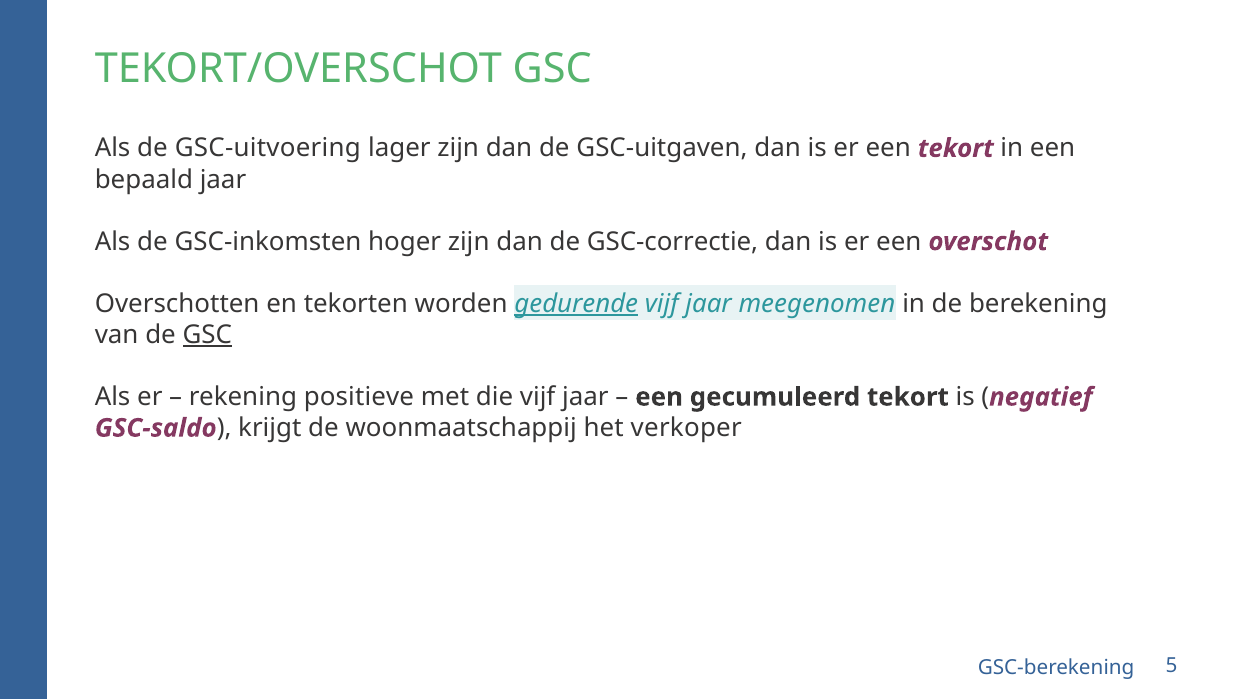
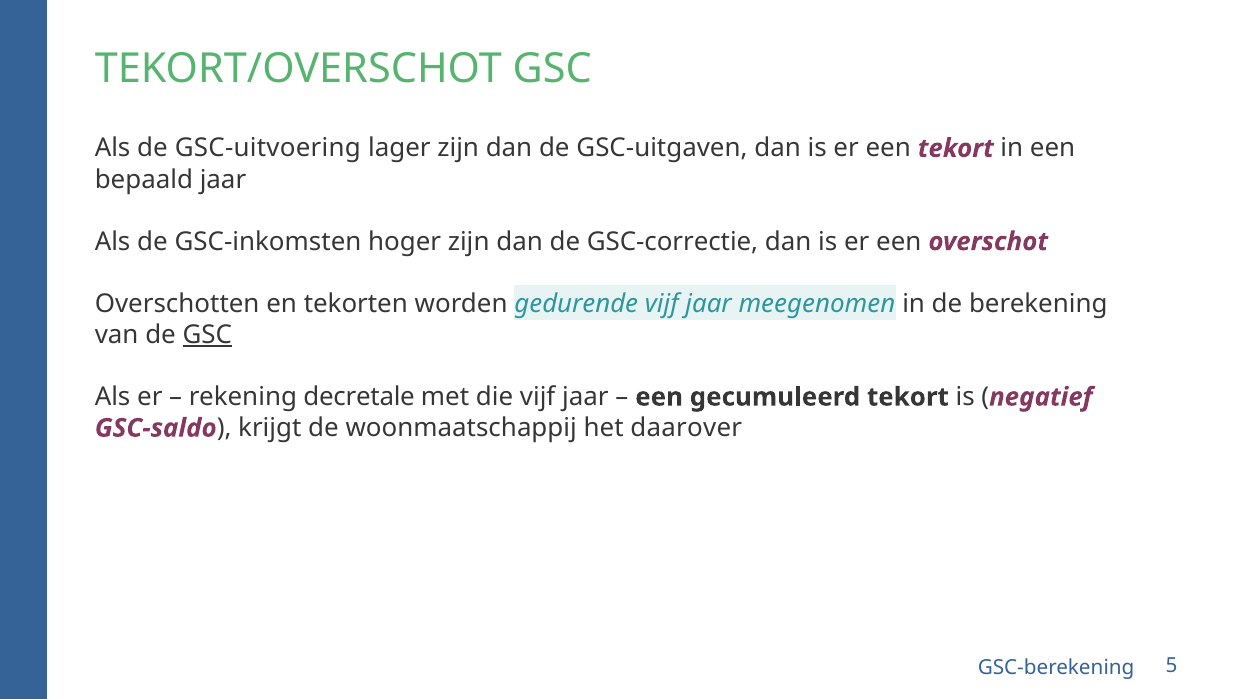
gedurende underline: present -> none
positieve: positieve -> decretale
verkoper: verkoper -> daarover
